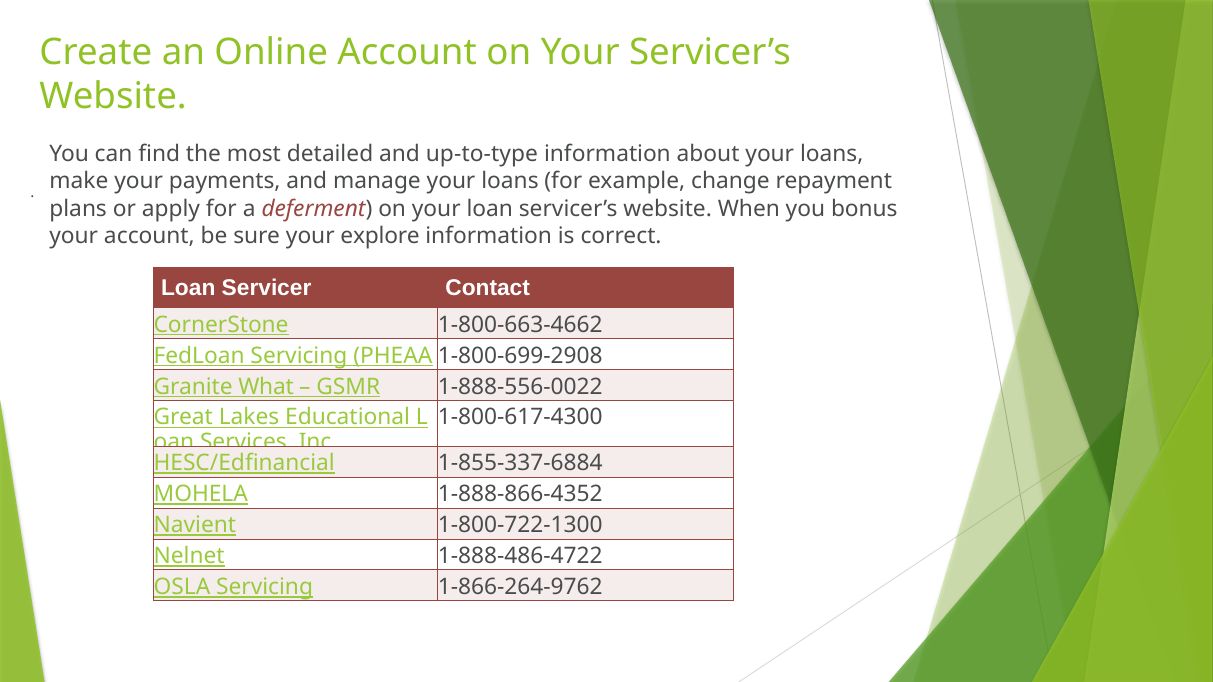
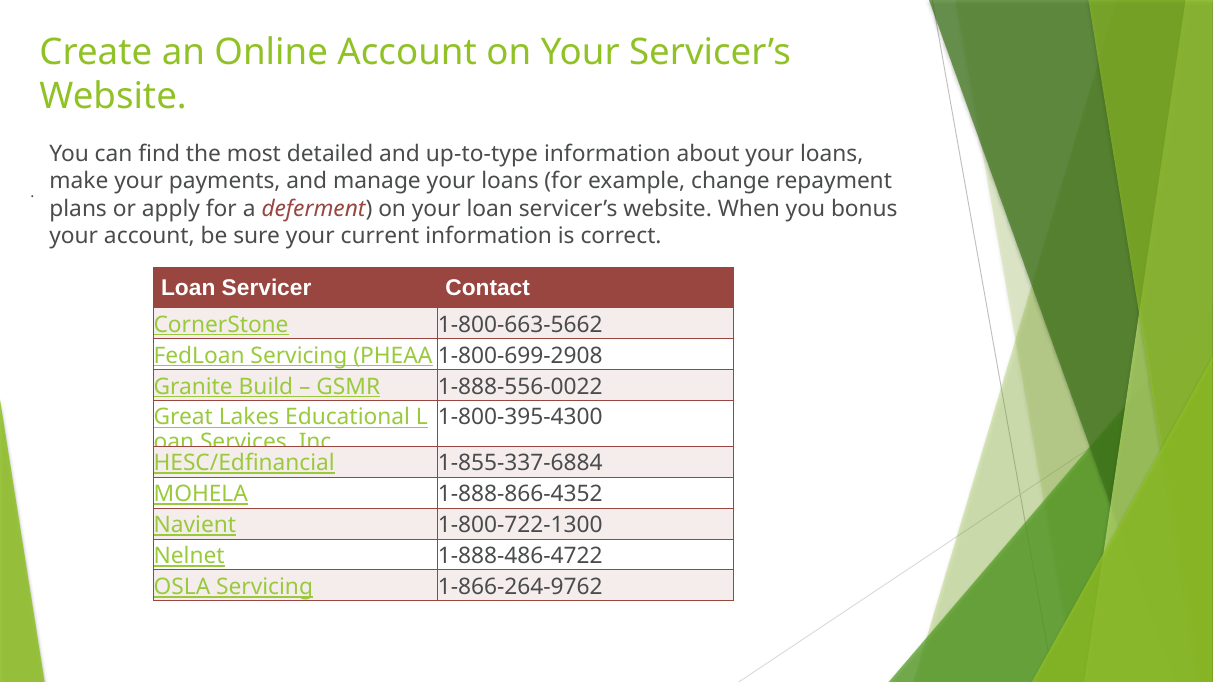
explore: explore -> current
1-800-663-4662: 1-800-663-4662 -> 1-800-663-5662
What: What -> Build
1-800-617-4300: 1-800-617-4300 -> 1-800-395-4300
